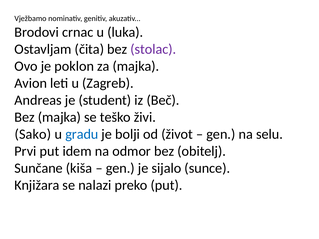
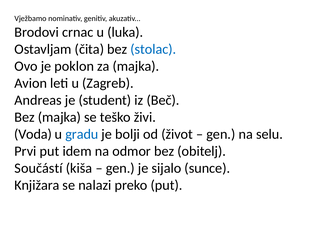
stolac colour: purple -> blue
Sako: Sako -> Voda
Sunčane: Sunčane -> Součástí
